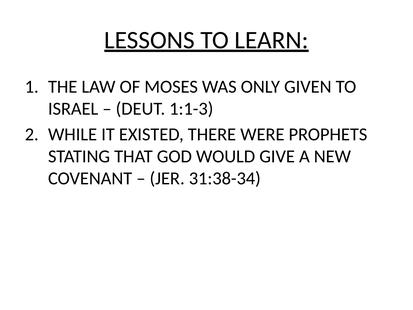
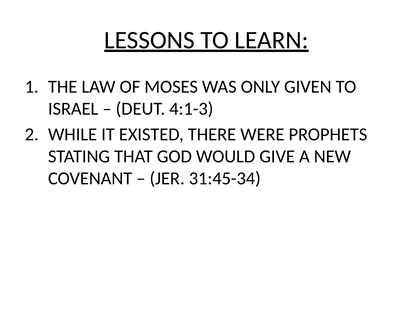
1:1-3: 1:1-3 -> 4:1-3
31:38-34: 31:38-34 -> 31:45-34
